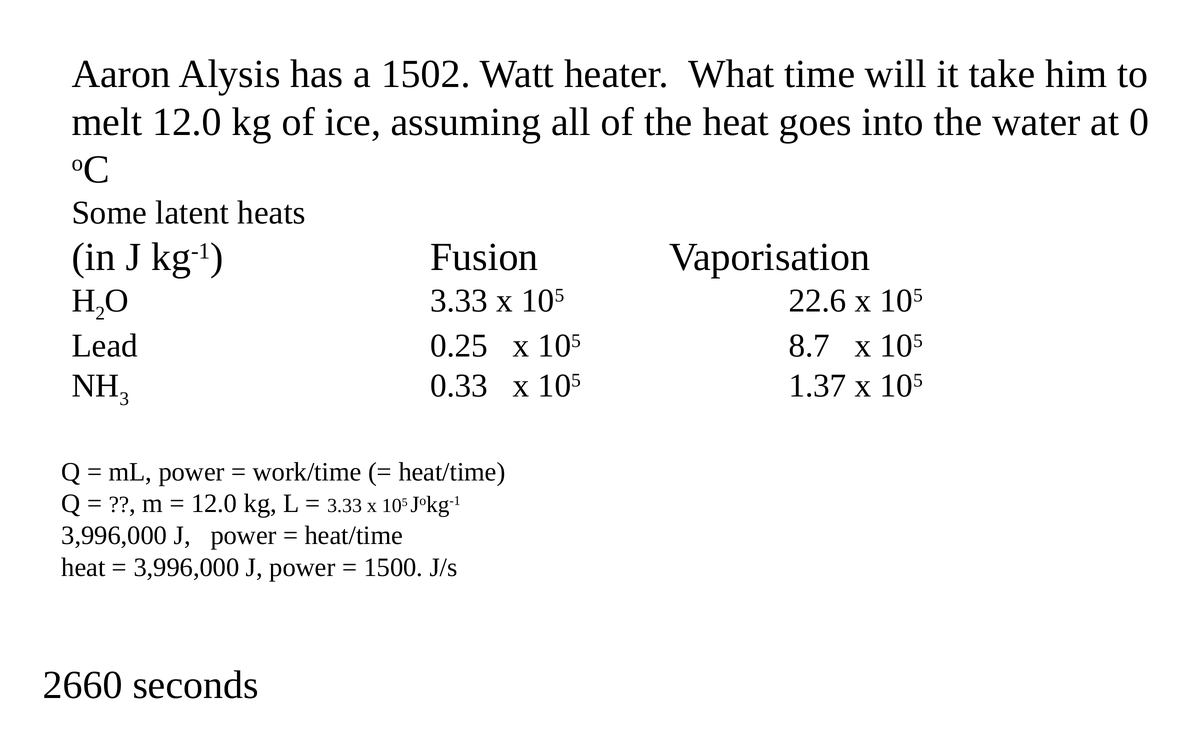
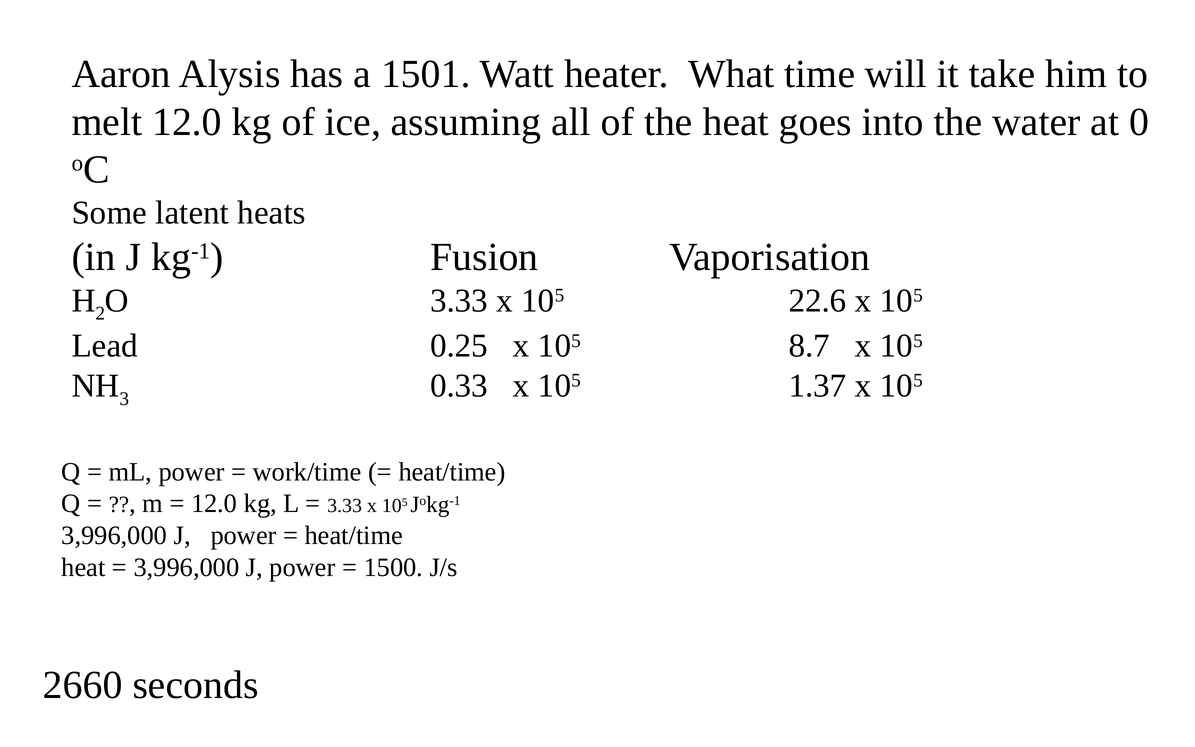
1502: 1502 -> 1501
